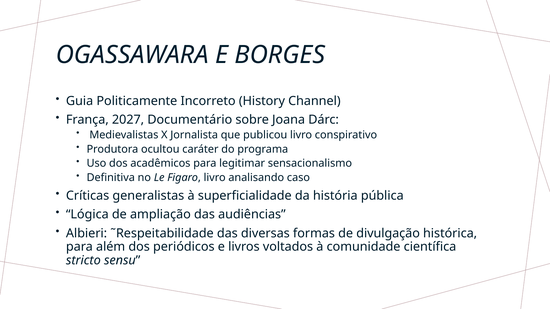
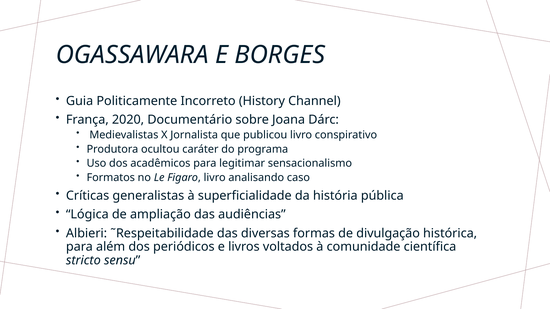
2027: 2027 -> 2020
Definitiva: Definitiva -> Formatos
